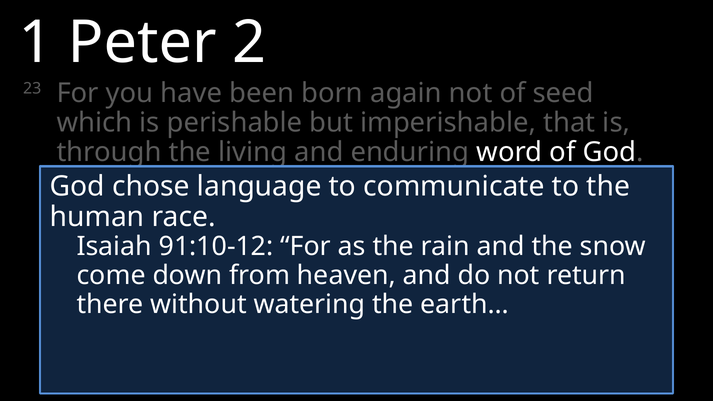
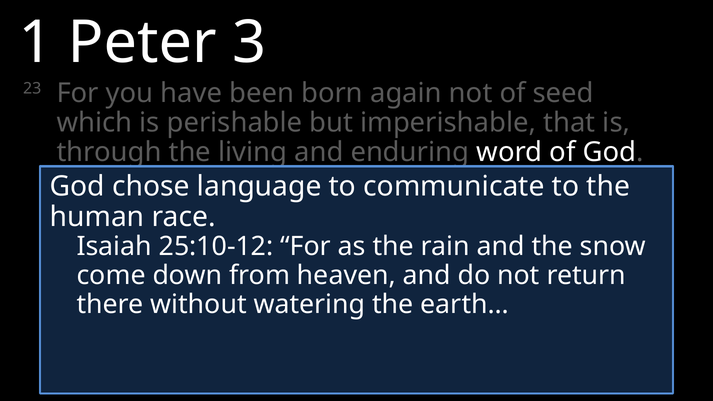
2: 2 -> 3
91:10-12: 91:10-12 -> 25:10-12
